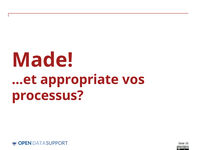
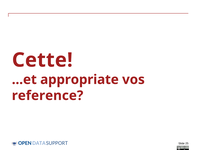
Made: Made -> Cette
processus: processus -> reference
